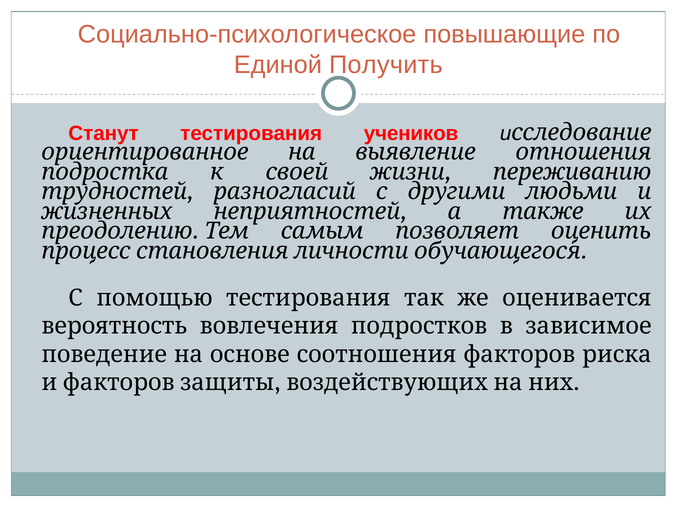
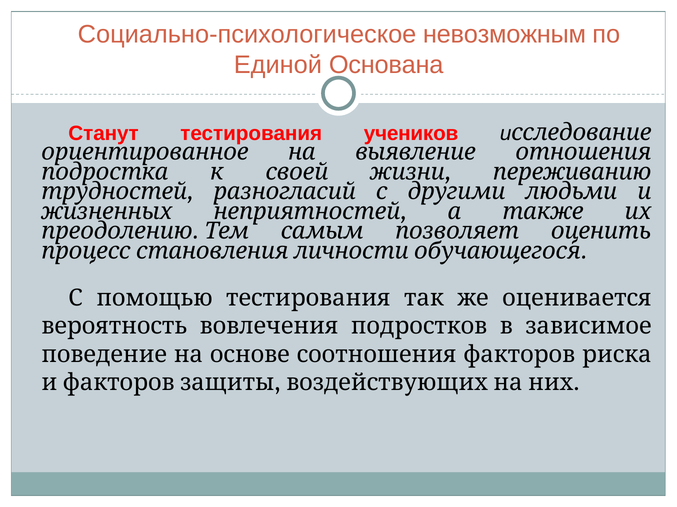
повышающие: повышающие -> невозможным
Получить: Получить -> Основана
